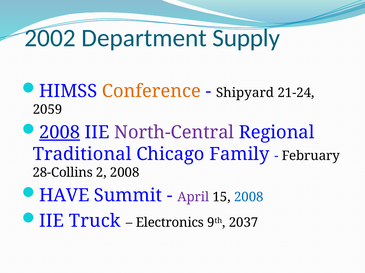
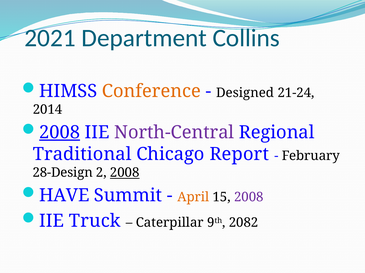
2002: 2002 -> 2021
Supply: Supply -> Collins
Shipyard: Shipyard -> Designed
2059: 2059 -> 2014
Family: Family -> Report
28-Collins: 28-Collins -> 28-Design
2008 at (125, 173) underline: none -> present
April colour: purple -> orange
2008 at (249, 198) colour: blue -> purple
Electronics: Electronics -> Caterpillar
2037: 2037 -> 2082
